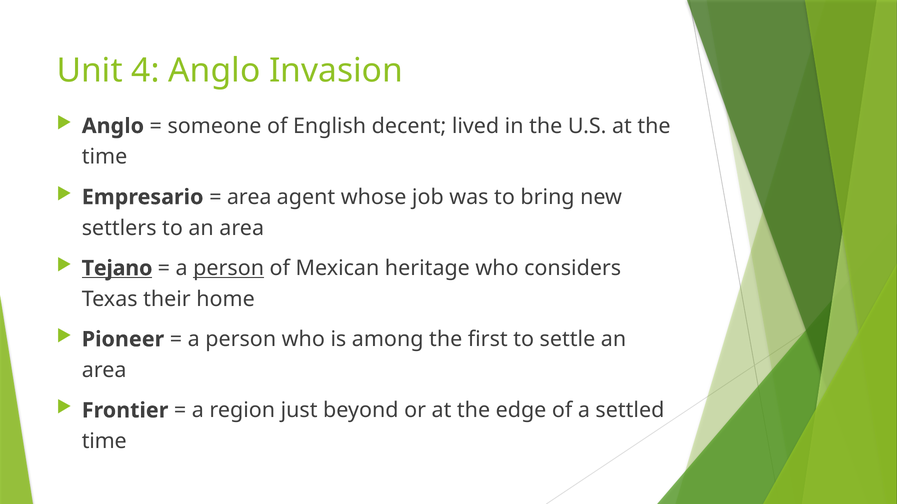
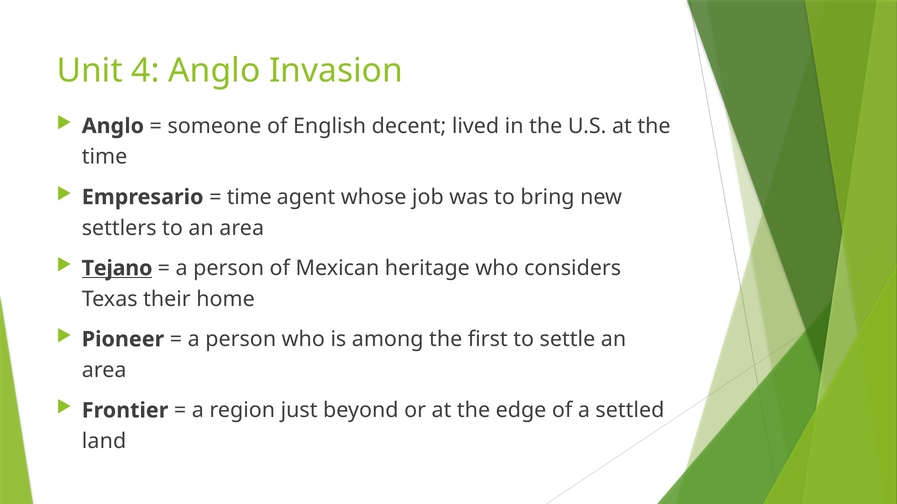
area at (249, 197): area -> time
person at (229, 268) underline: present -> none
time at (104, 442): time -> land
